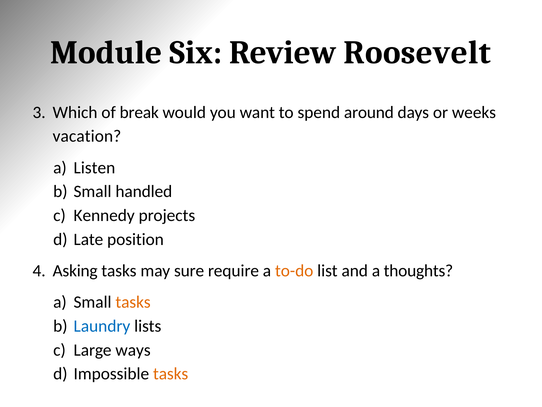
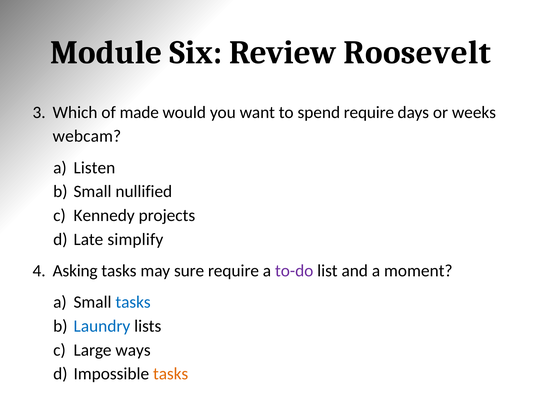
break: break -> made
spend around: around -> require
vacation: vacation -> webcam
handled: handled -> nullified
position: position -> simplify
to-do colour: orange -> purple
thoughts: thoughts -> moment
tasks at (133, 302) colour: orange -> blue
